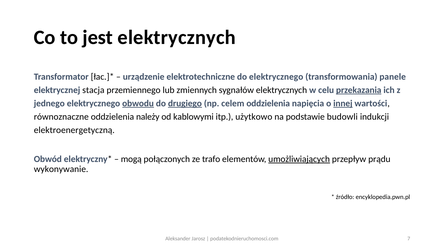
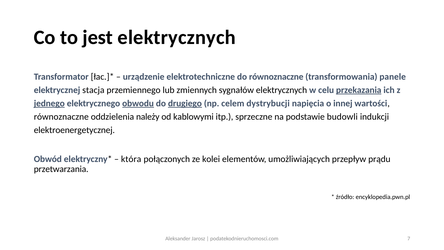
do elektrycznego: elektrycznego -> równoznaczne
jednego underline: none -> present
celem oddzielenia: oddzielenia -> dystrybucji
innej underline: present -> none
użytkowo: użytkowo -> sprzeczne
elektroenergetyczną: elektroenergetyczną -> elektroenergetycznej
mogą: mogą -> która
trafo: trafo -> kolei
umożliwiających underline: present -> none
wykonywanie: wykonywanie -> przetwarzania
